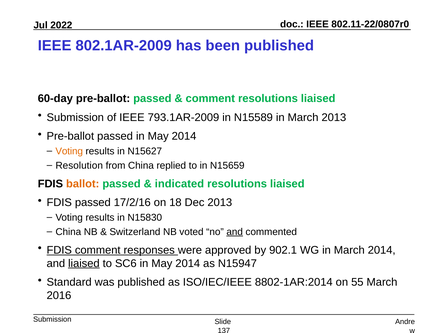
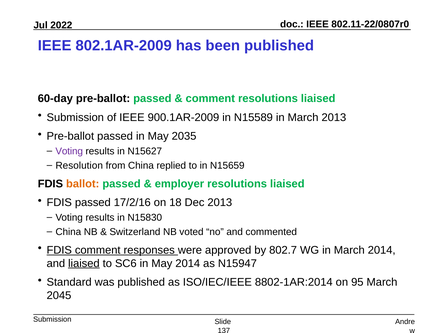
793.1AR-2009: 793.1AR-2009 -> 900.1AR-2009
passed in May 2014: 2014 -> 2035
Voting at (69, 151) colour: orange -> purple
indicated: indicated -> employer
and at (235, 232) underline: present -> none
902.1: 902.1 -> 802.7
55: 55 -> 95
2016: 2016 -> 2045
